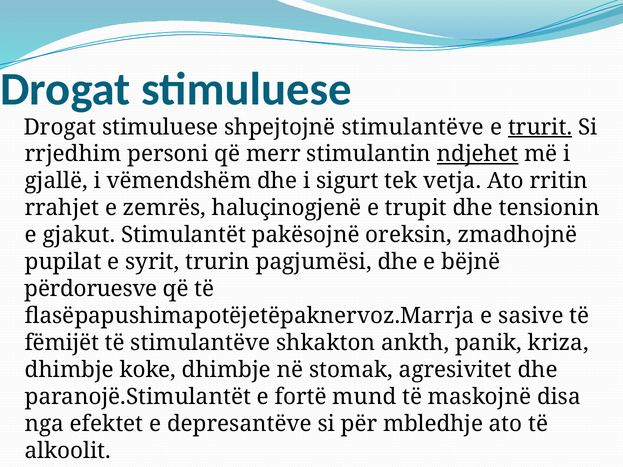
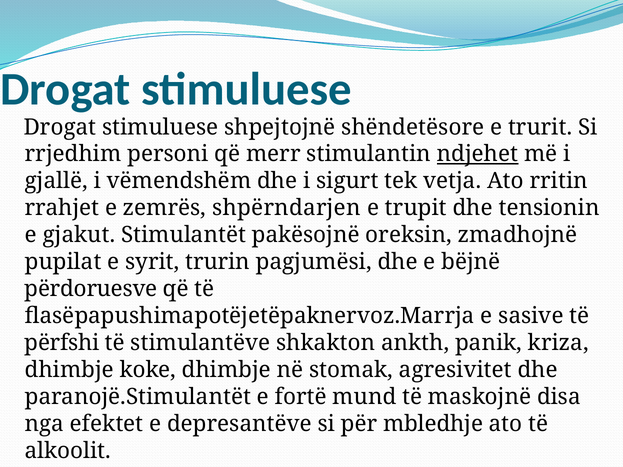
shpejtojnë stimulantëve: stimulantëve -> shëndetësore
trurit underline: present -> none
haluçinogjenë: haluçinogjenë -> shpërndarjen
fëmijët: fëmijët -> përfshi
